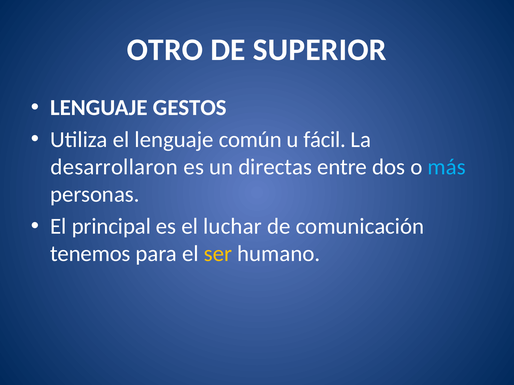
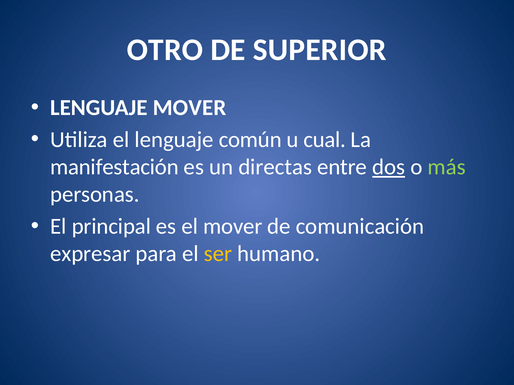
LENGUAJE GESTOS: GESTOS -> MOVER
fácil: fácil -> cual
desarrollaron: desarrollaron -> manifestación
dos underline: none -> present
más colour: light blue -> light green
el luchar: luchar -> mover
tenemos: tenemos -> expresar
